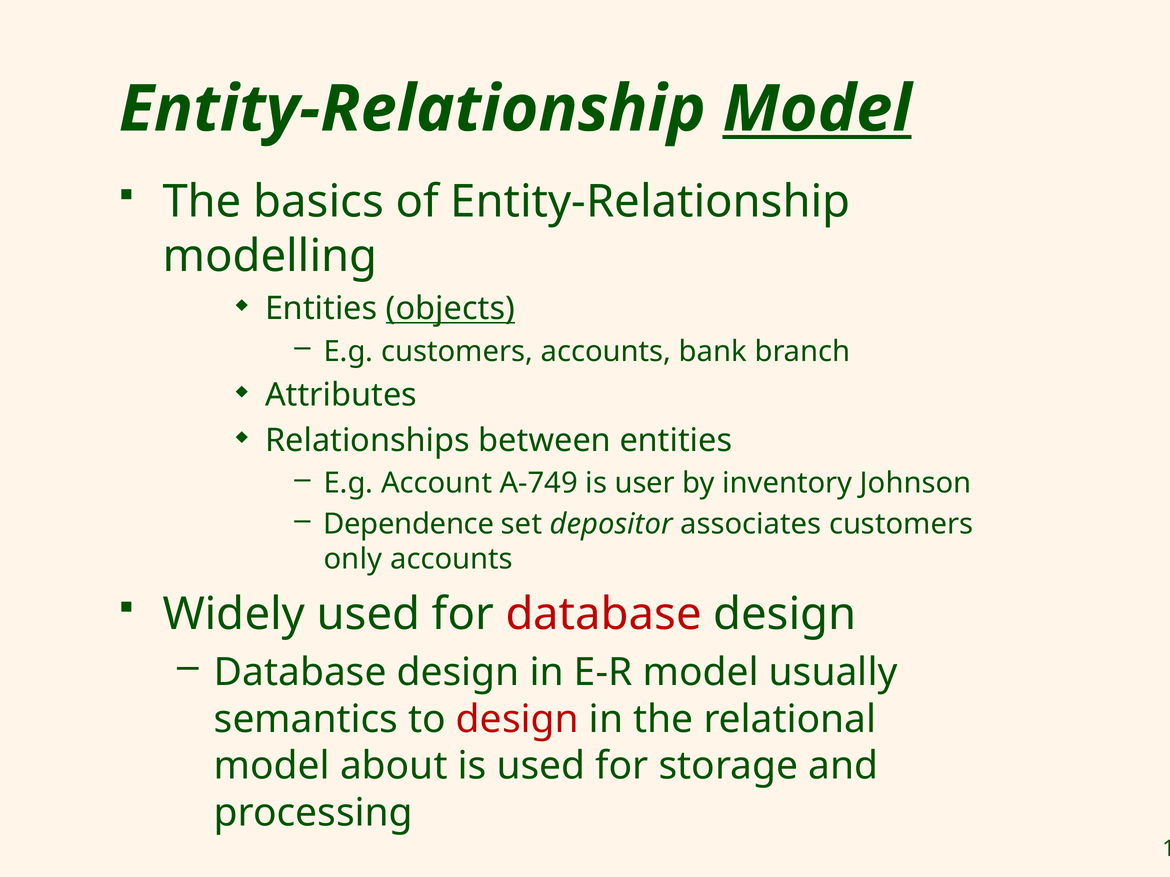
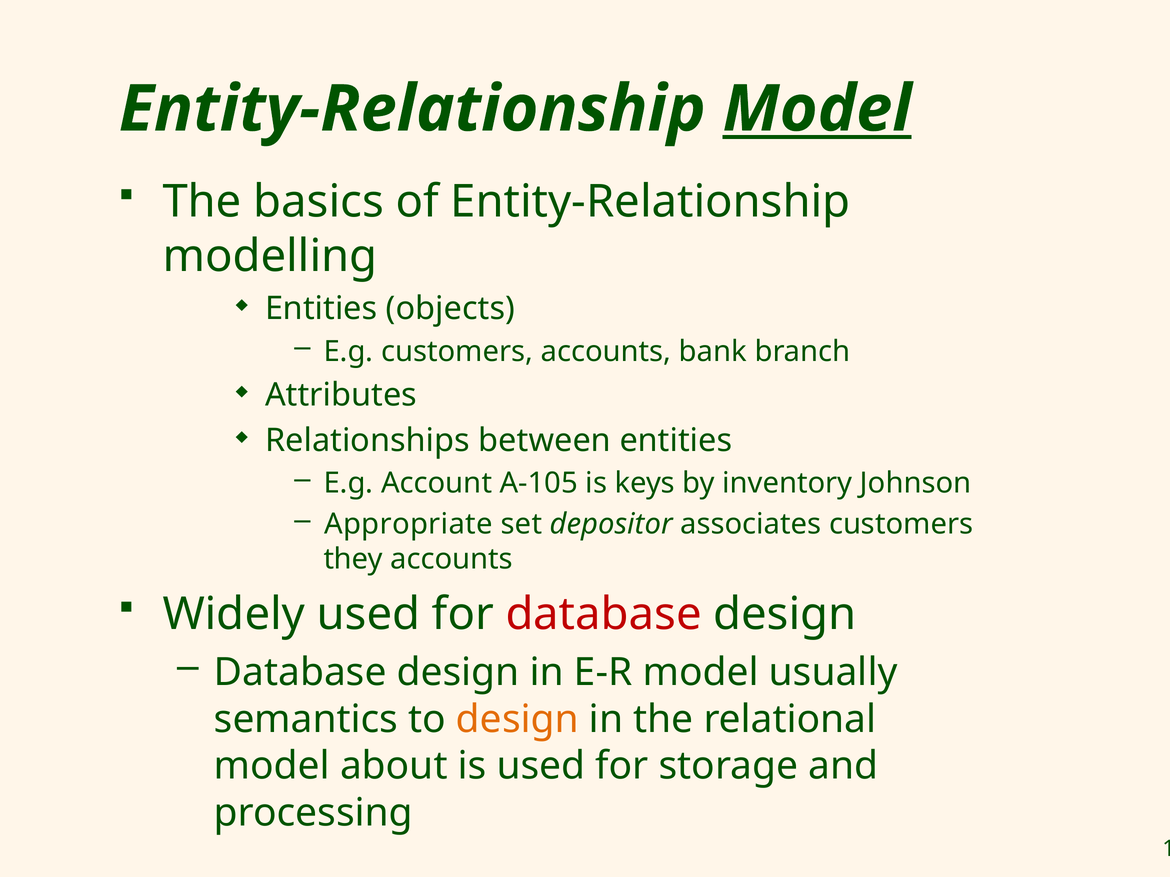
objects underline: present -> none
A-749: A-749 -> A-105
user: user -> keys
Dependence: Dependence -> Appropriate
only: only -> they
design at (517, 720) colour: red -> orange
